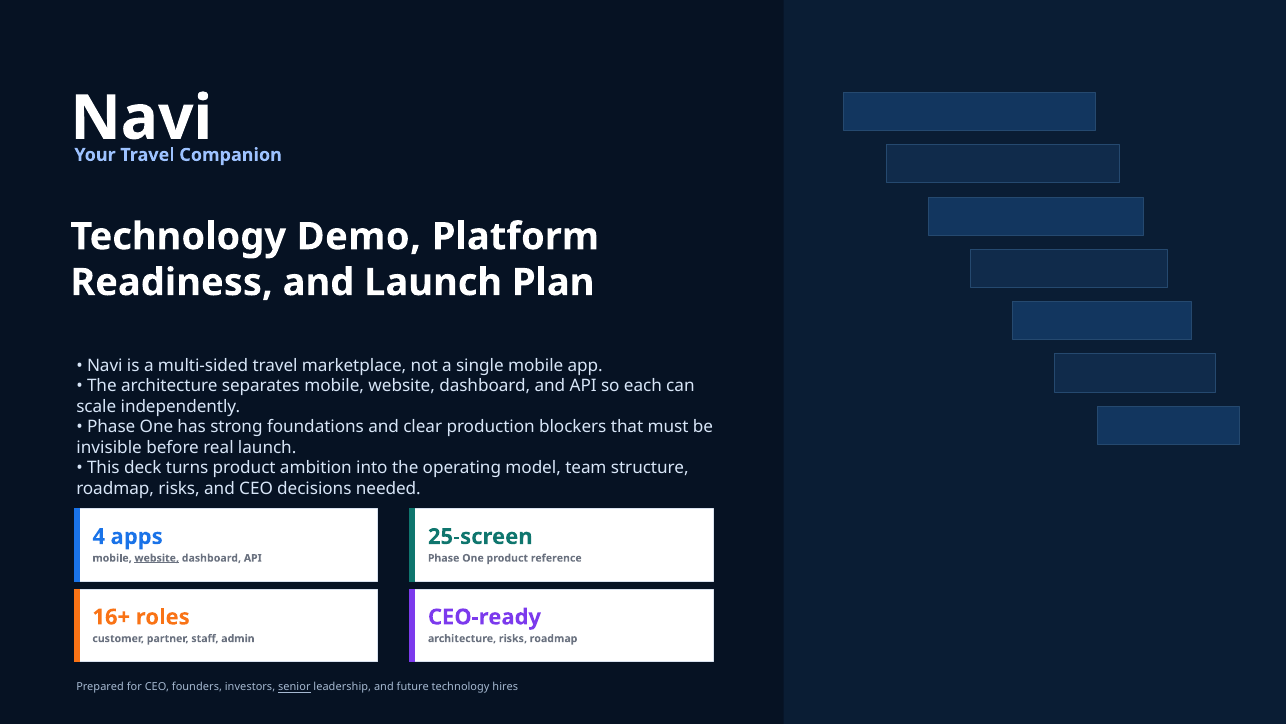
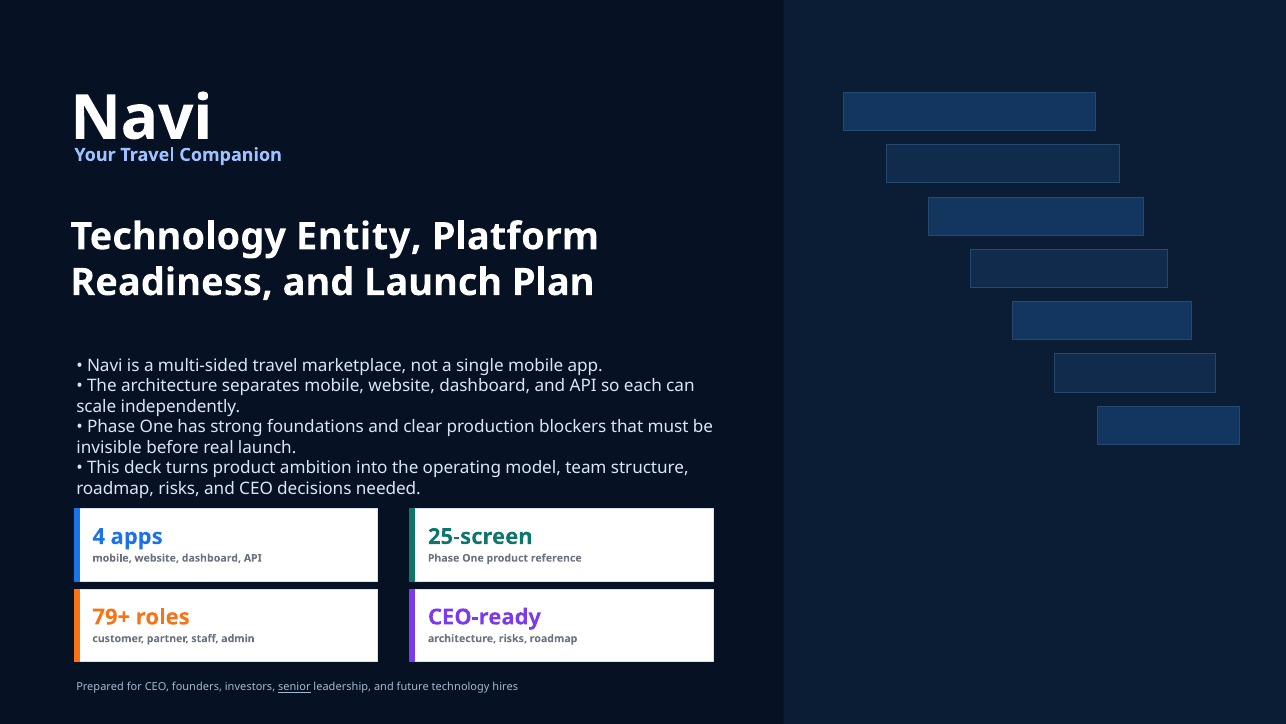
Demo: Demo -> Entity
website at (157, 558) underline: present -> none
16+: 16+ -> 79+
